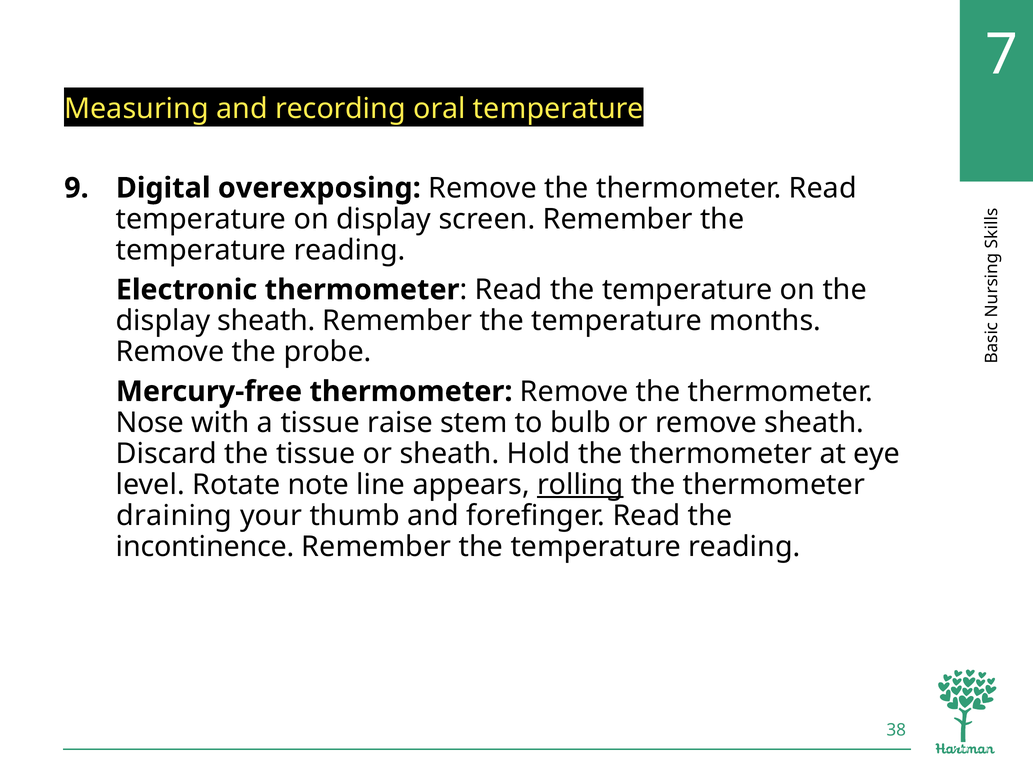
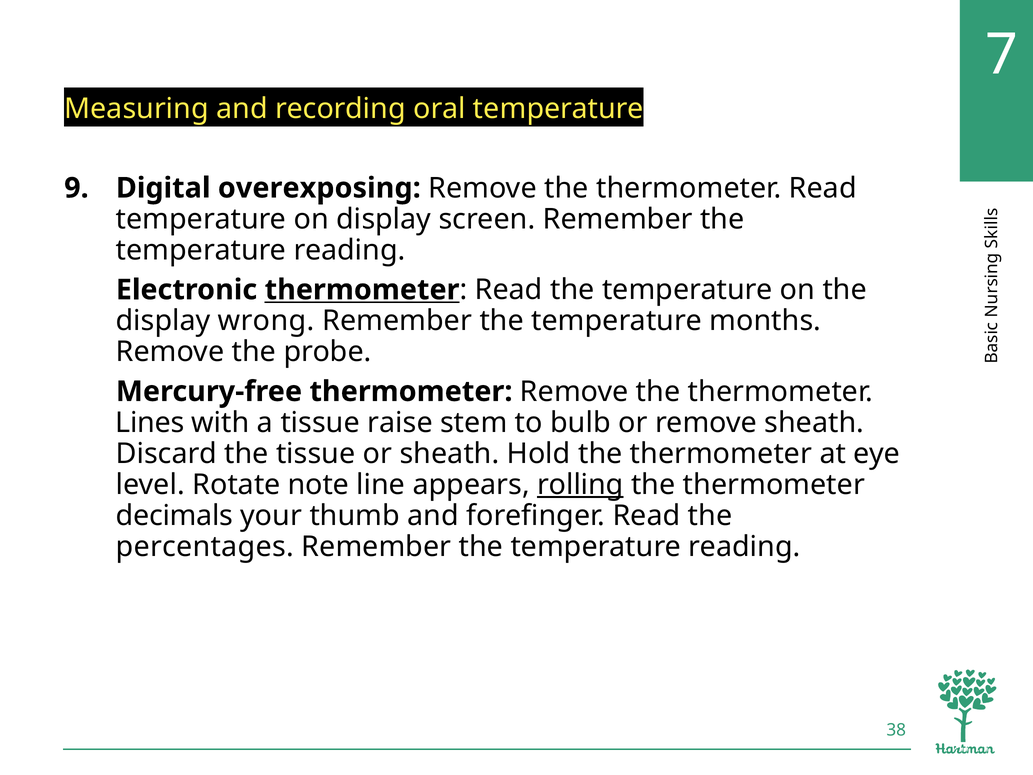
thermometer at (362, 290) underline: none -> present
display sheath: sheath -> wrong
Nose: Nose -> Lines
draining: draining -> decimals
incontinence: incontinence -> percentages
